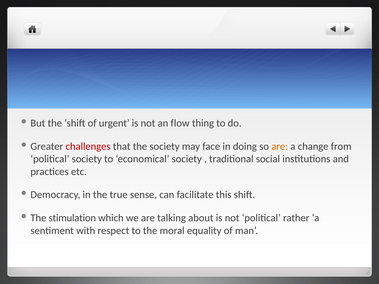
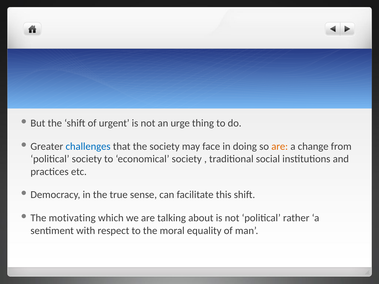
flow: flow -> urge
challenges colour: red -> blue
stimulation: stimulation -> motivating
